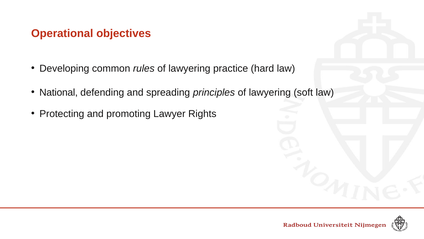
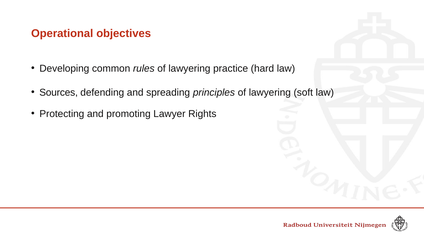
National: National -> Sources
